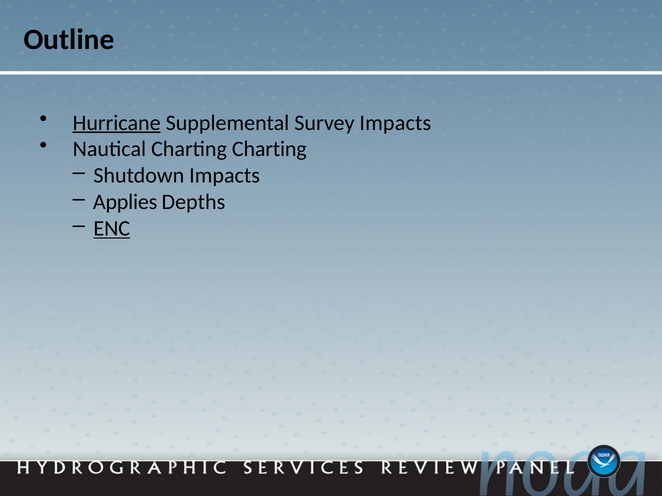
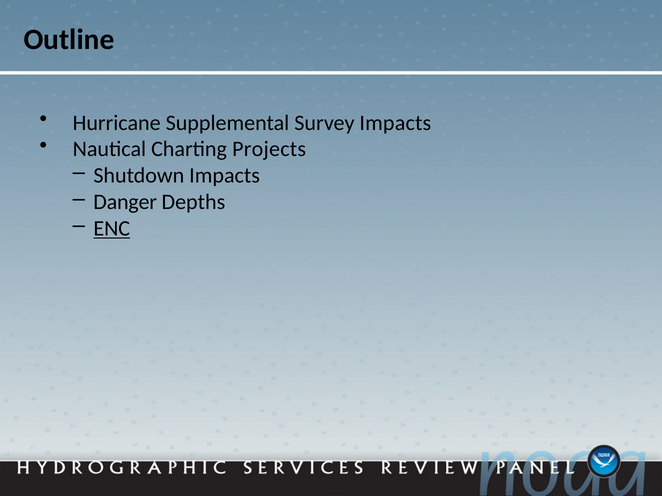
Hurricane underline: present -> none
Charting Charting: Charting -> Projects
Applies: Applies -> Danger
